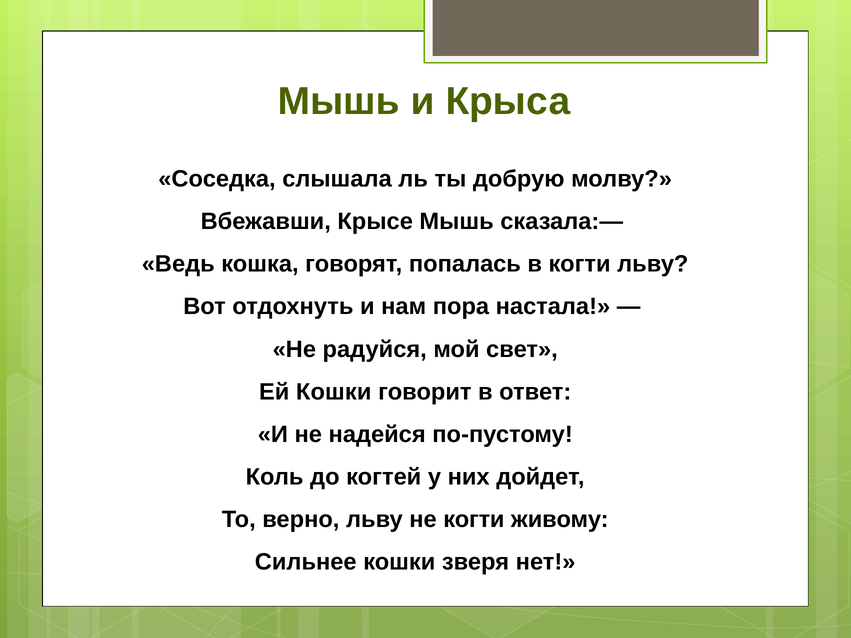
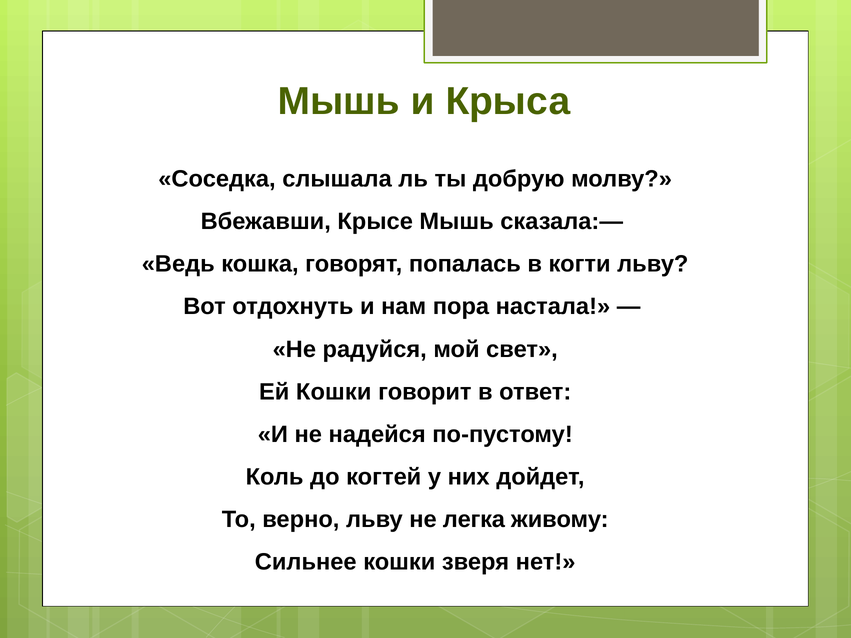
не когти: когти -> легка
